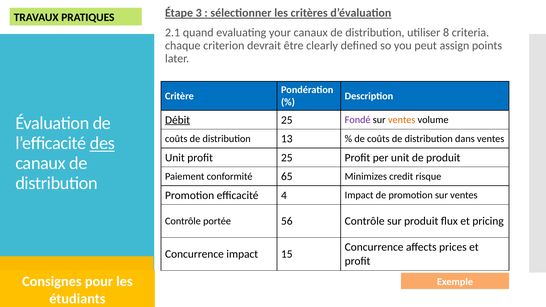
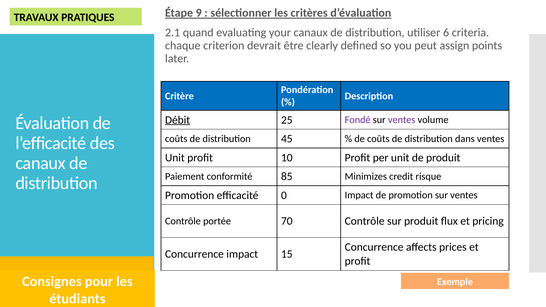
3: 3 -> 9
8: 8 -> 6
ventes at (402, 120) colour: orange -> purple
13: 13 -> 45
des underline: present -> none
profit 25: 25 -> 10
65: 65 -> 85
4: 4 -> 0
56: 56 -> 70
